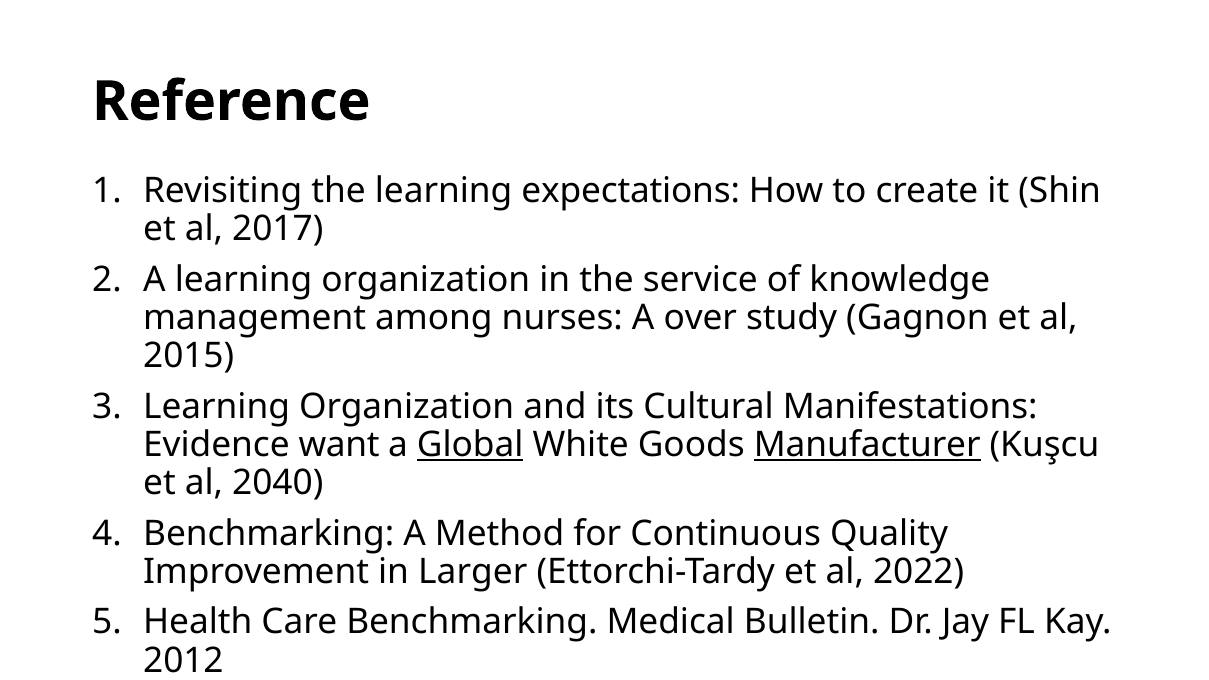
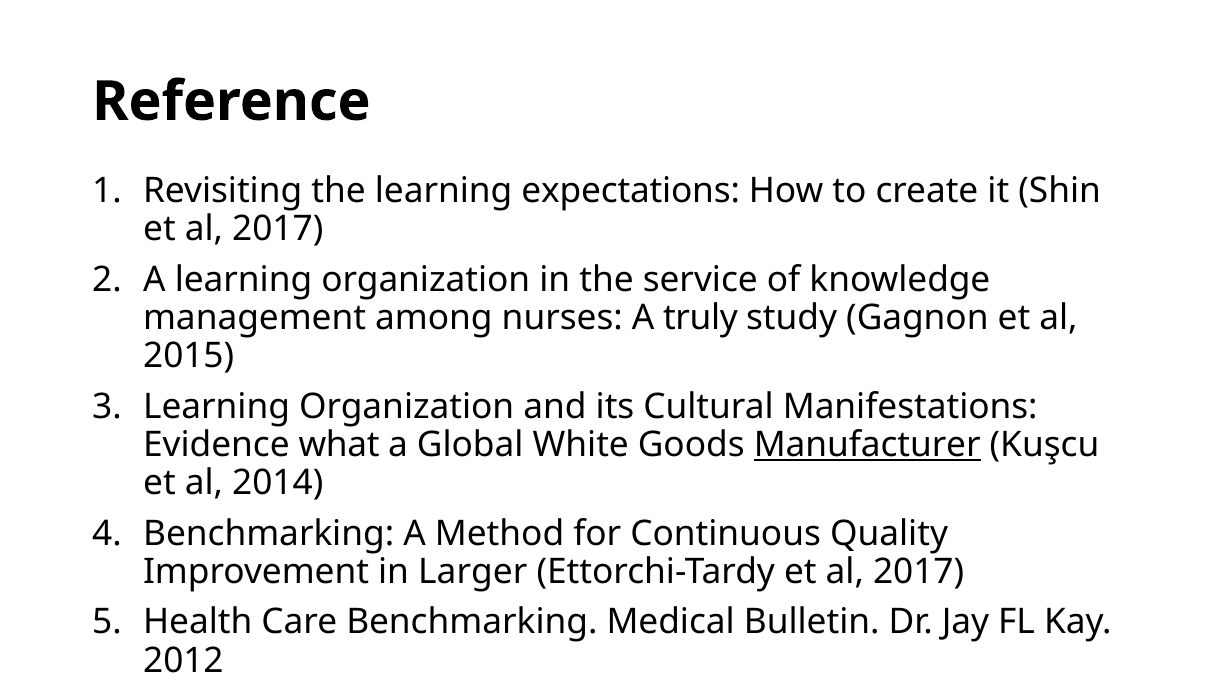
over: over -> truly
want: want -> what
Global underline: present -> none
2040: 2040 -> 2014
Ettorchi-Tardy et al 2022: 2022 -> 2017
